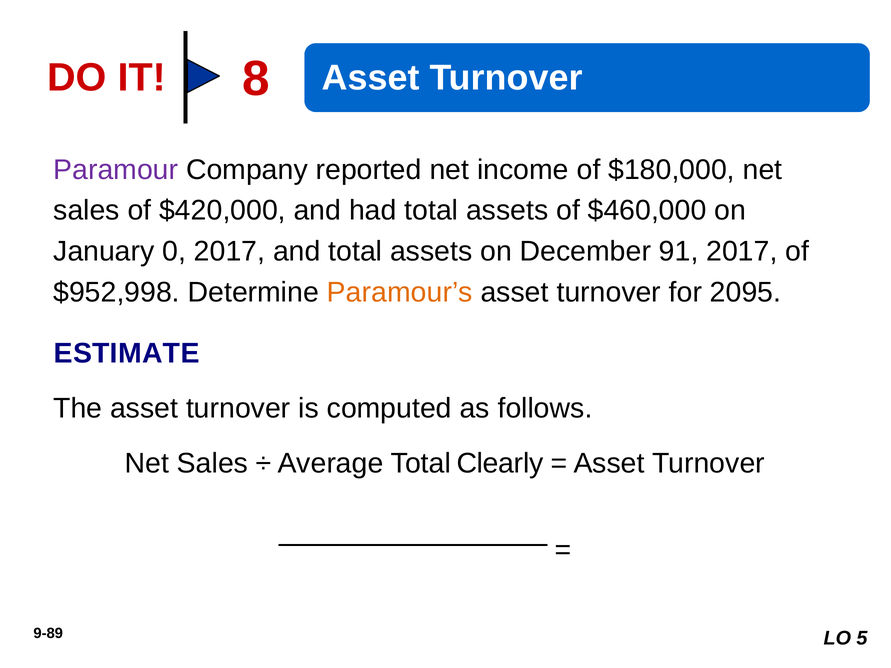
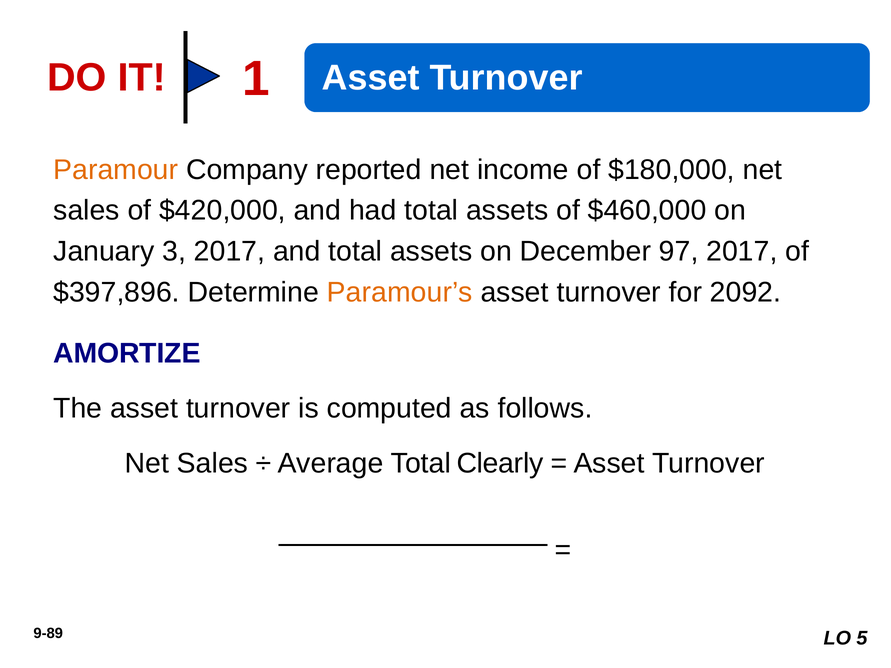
8: 8 -> 1
Paramour colour: purple -> orange
0: 0 -> 3
91: 91 -> 97
$952,998: $952,998 -> $397,896
2095: 2095 -> 2092
ESTIMATE: ESTIMATE -> AMORTIZE
